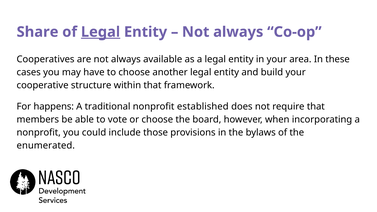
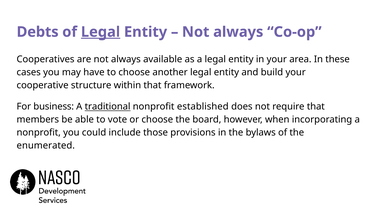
Share: Share -> Debts
happens: happens -> business
traditional underline: none -> present
